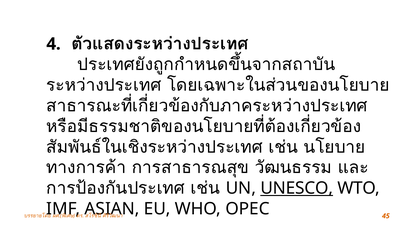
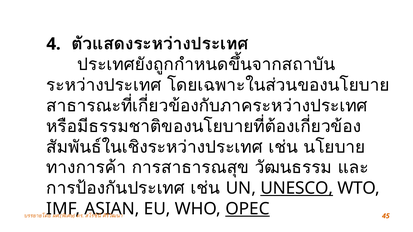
OPEC underline: none -> present
